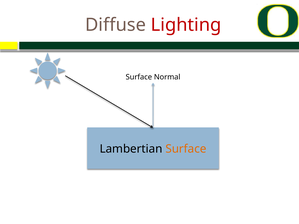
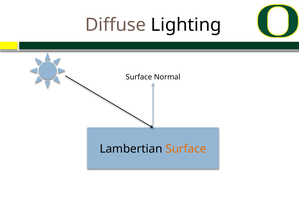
Lighting colour: red -> black
